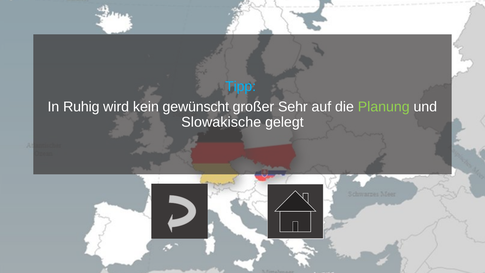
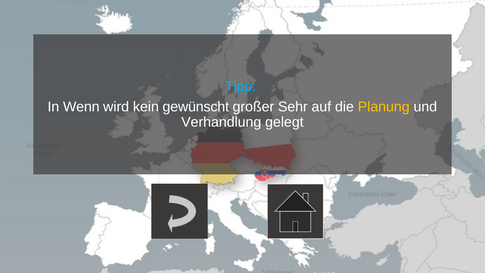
Ruhig: Ruhig -> Wenn
Planung colour: light green -> yellow
Slowakische: Slowakische -> Verhandlung
